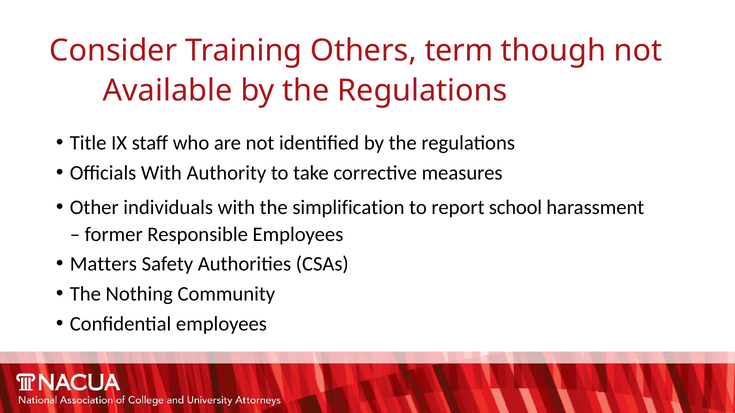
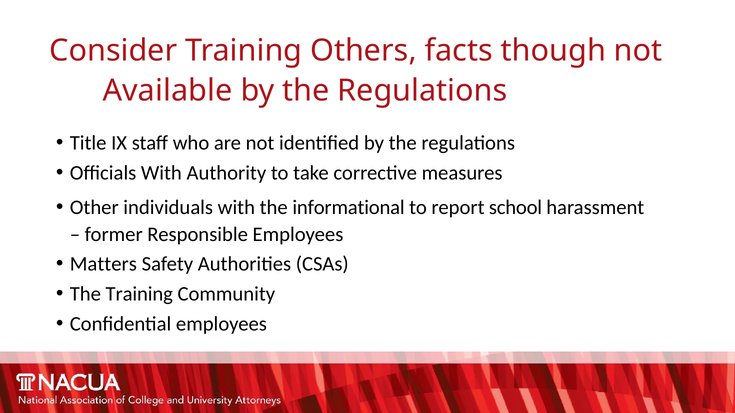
term: term -> facts
simplification: simplification -> informational
The Nothing: Nothing -> Training
